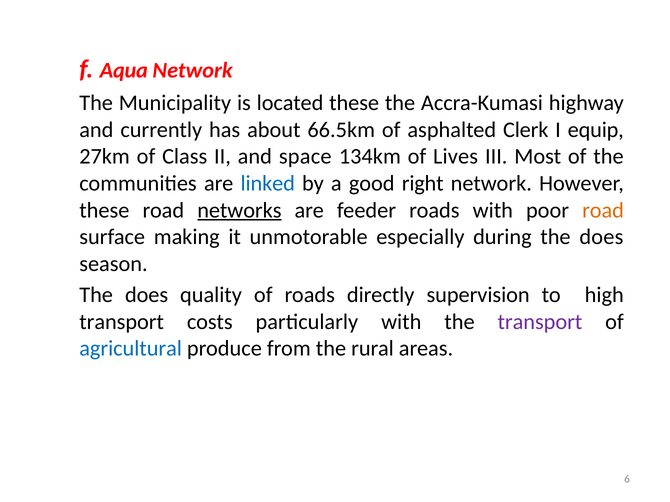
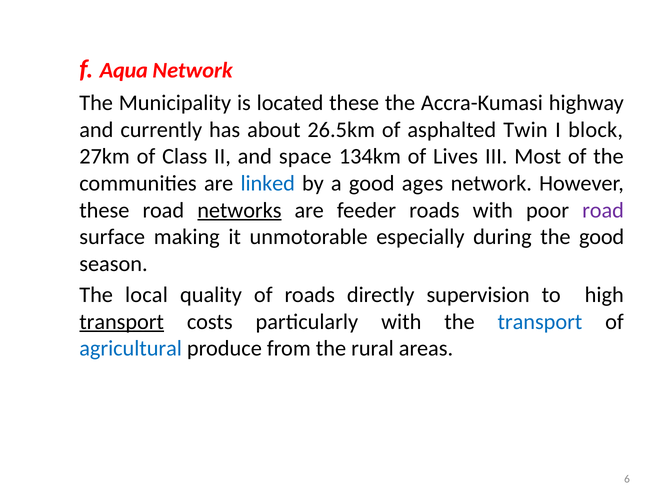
66.5km: 66.5km -> 26.5km
Clerk: Clerk -> Twin
equip: equip -> block
right: right -> ages
road at (603, 210) colour: orange -> purple
during the does: does -> good
does at (147, 295): does -> local
transport at (122, 322) underline: none -> present
transport at (540, 322) colour: purple -> blue
